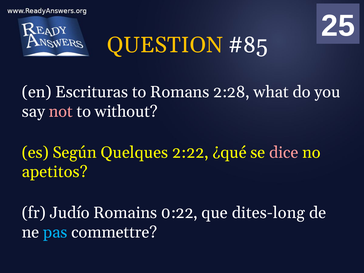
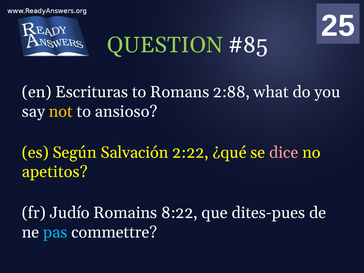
QUESTION colour: yellow -> light green
2:28: 2:28 -> 2:88
not colour: pink -> yellow
without: without -> ansioso
Quelques: Quelques -> Salvación
0:22: 0:22 -> 8:22
dites-long: dites-long -> dites-pues
